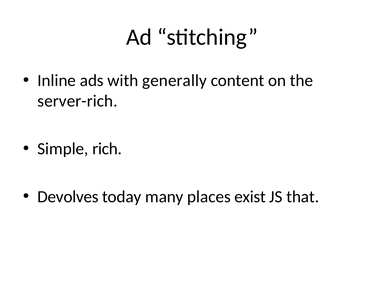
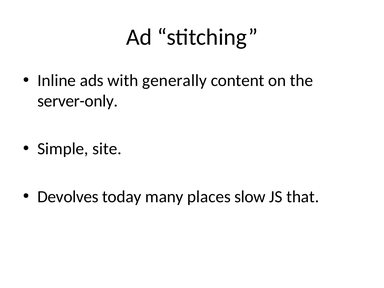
server-rich: server-rich -> server-only
rich: rich -> site
exist: exist -> slow
